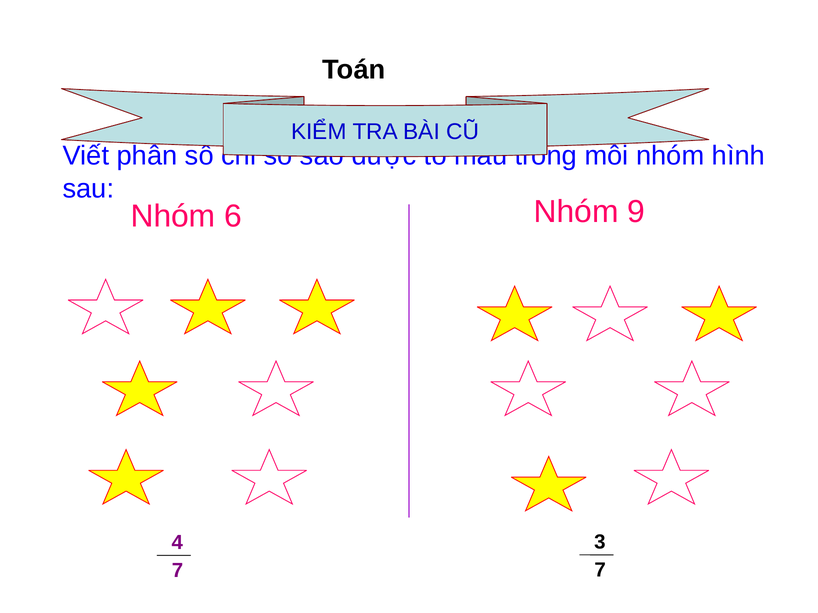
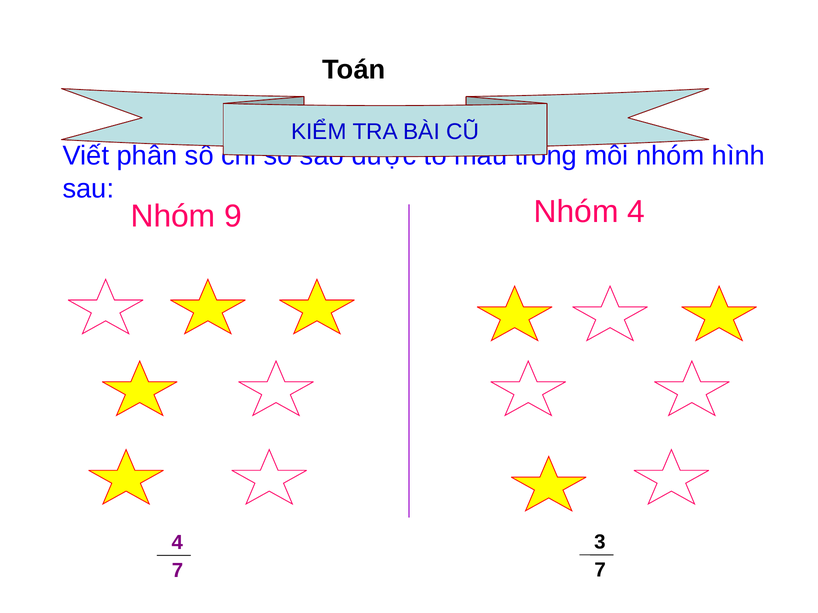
6: 6 -> 9
Nhóm 9: 9 -> 4
